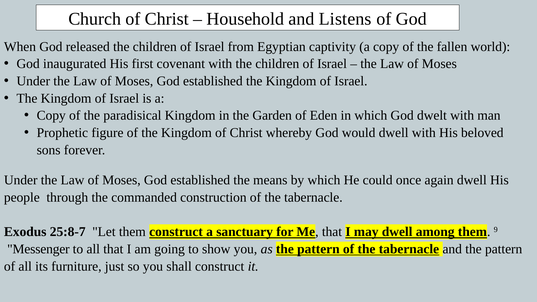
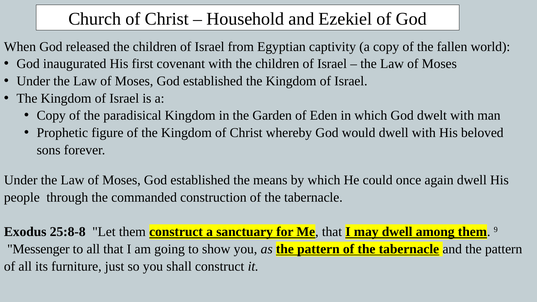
Listens: Listens -> Ezekiel
25:8-7: 25:8-7 -> 25:8-8
